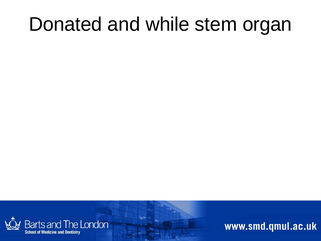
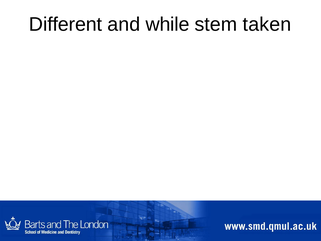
Donated: Donated -> Different
organ: organ -> taken
